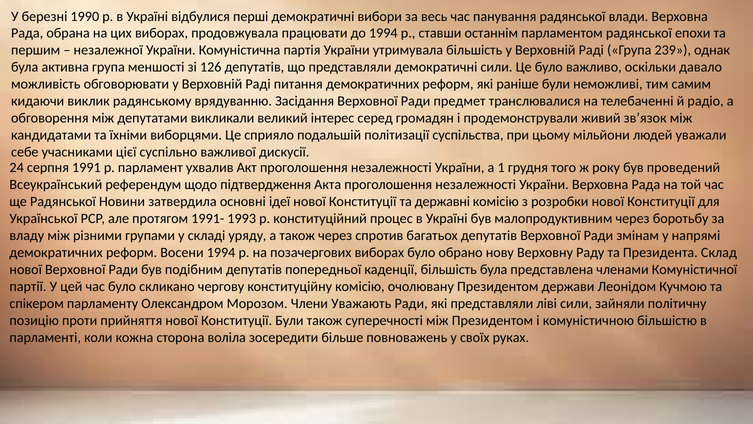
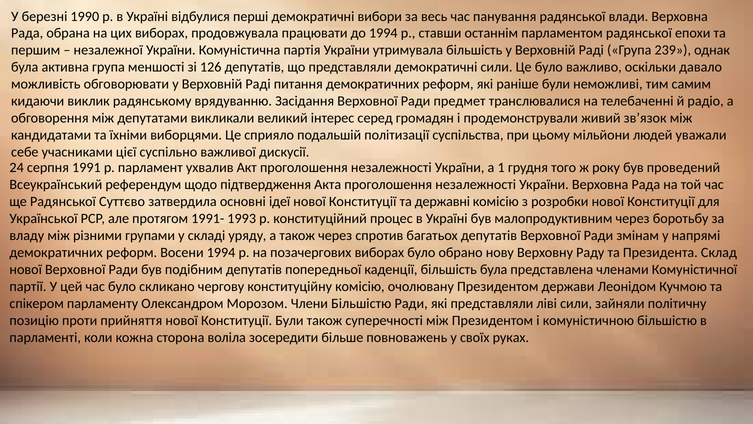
Новини: Новини -> Суттєво
Члени Уважають: Уважають -> Більшістю
